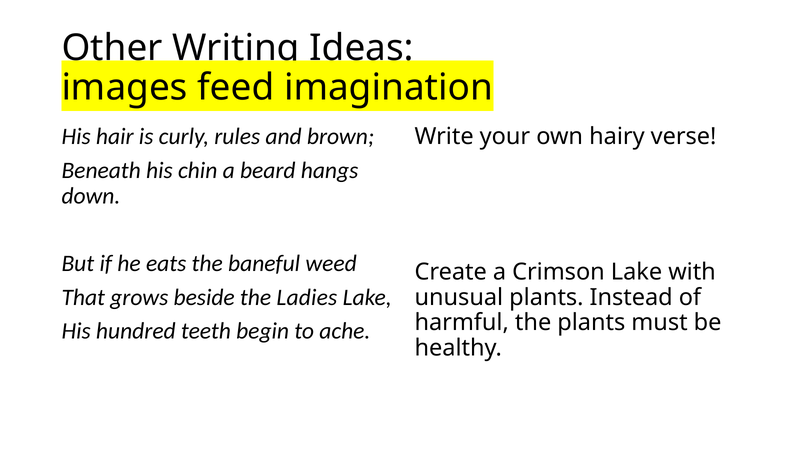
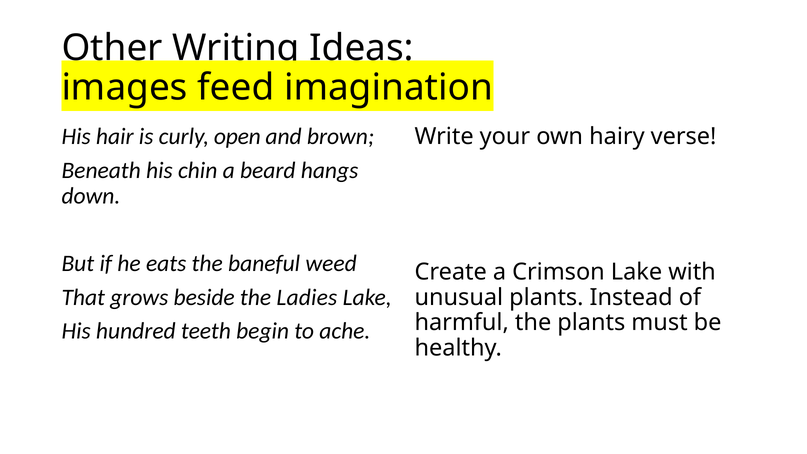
rules: rules -> open
